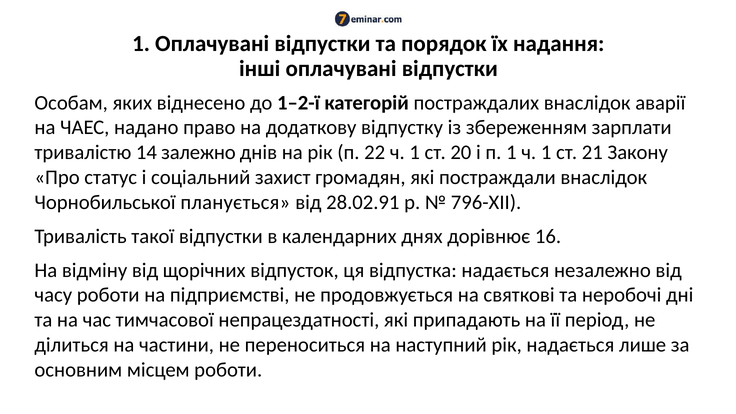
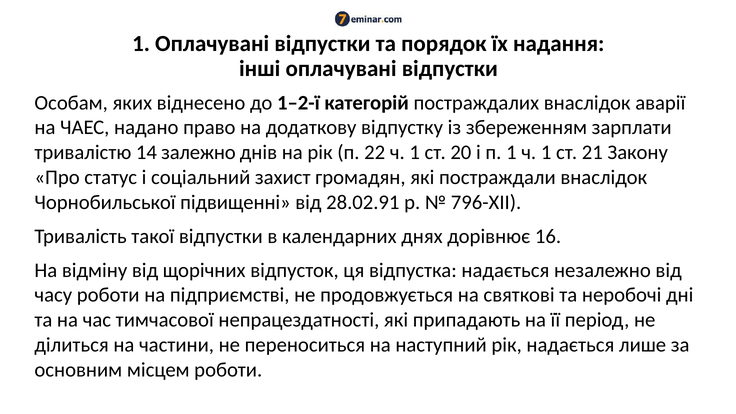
планується: планується -> підвищенні
